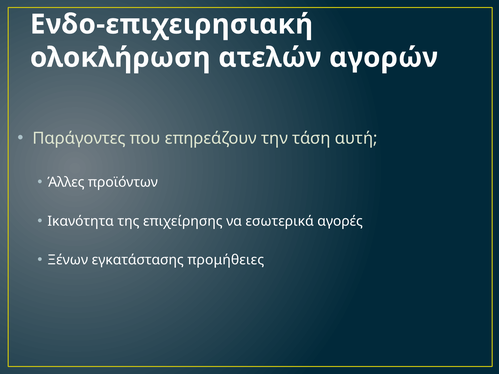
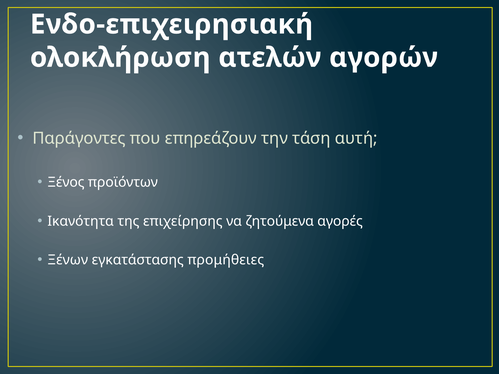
Άλλες: Άλλες -> Ξένος
εσωτερικά: εσωτερικά -> ζητούμενα
